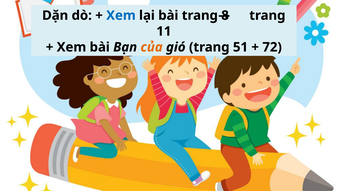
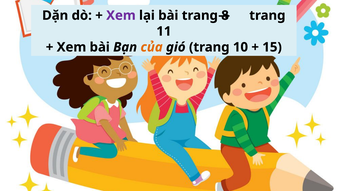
Xem at (121, 15) colour: blue -> purple
51: 51 -> 10
72: 72 -> 15
